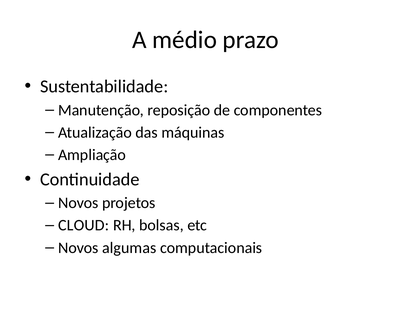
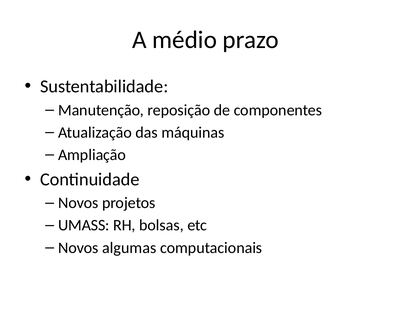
CLOUD: CLOUD -> UMASS
